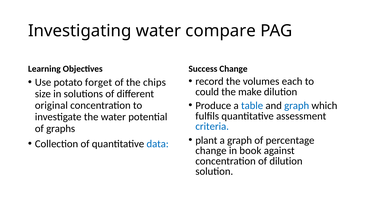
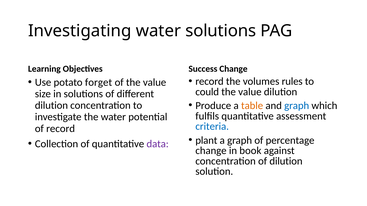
water compare: compare -> solutions
each: each -> rules
of the chips: chips -> value
make at (250, 92): make -> value
table colour: blue -> orange
original at (51, 106): original -> dilution
of graphs: graphs -> record
data colour: blue -> purple
